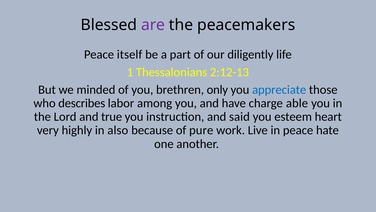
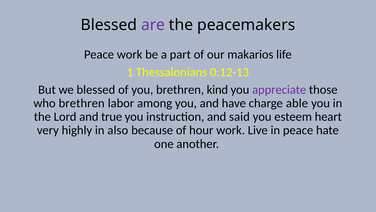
Peace itself: itself -> work
diligently: diligently -> makarios
2:12-13: 2:12-13 -> 0:12-13
we minded: minded -> blessed
only: only -> kind
appreciate colour: blue -> purple
who describes: describes -> brethren
pure: pure -> hour
